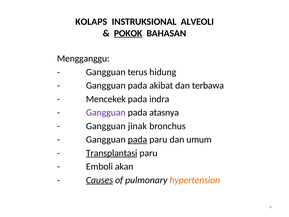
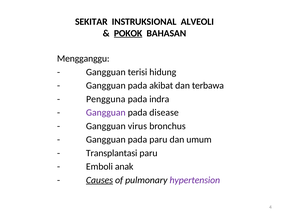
KOLAPS: KOLAPS -> SEKITAR
terus: terus -> terisi
Mencekek: Mencekek -> Pengguna
atasnya: atasnya -> disease
jinak: jinak -> virus
pada at (137, 139) underline: present -> none
Transplantasi underline: present -> none
akan: akan -> anak
hypertension colour: orange -> purple
